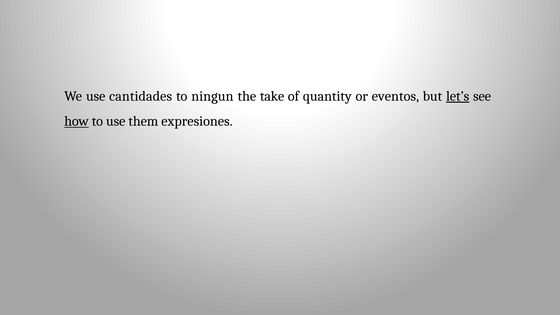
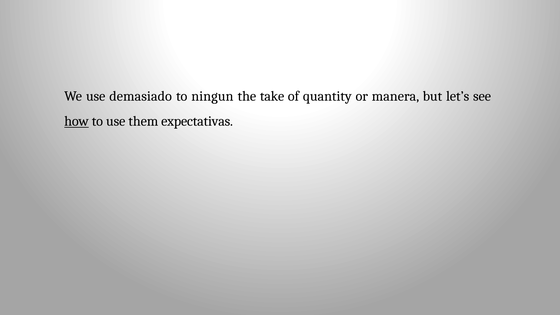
cantidades: cantidades -> demasiado
eventos: eventos -> manera
let’s underline: present -> none
expresiones: expresiones -> expectativas
